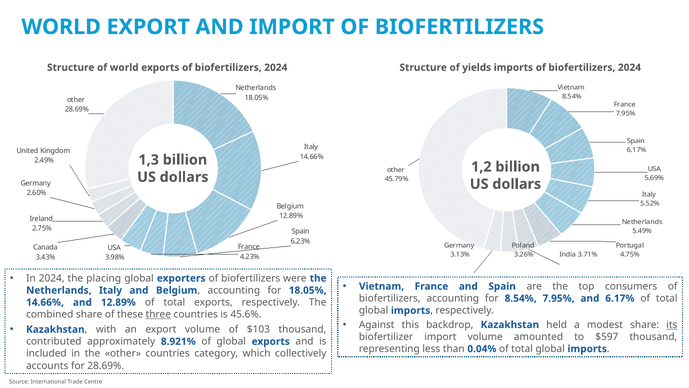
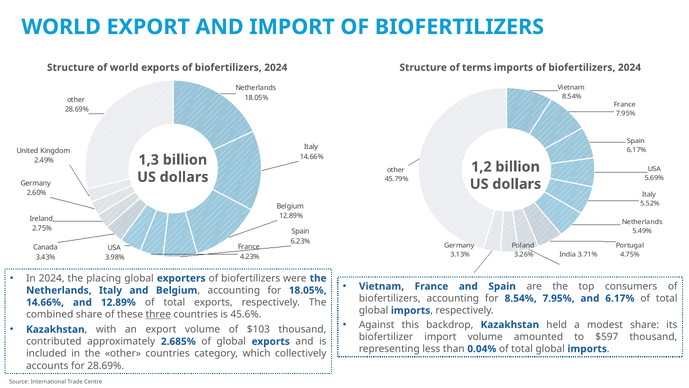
yields: yields -> terms
its underline: present -> none
8.921%: 8.921% -> 2.685%
